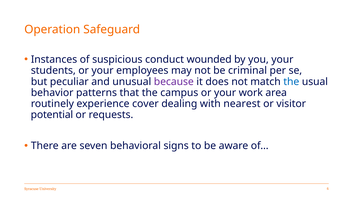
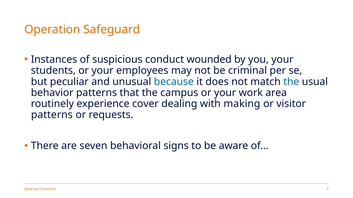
because colour: purple -> blue
nearest: nearest -> making
potential at (52, 115): potential -> patterns
